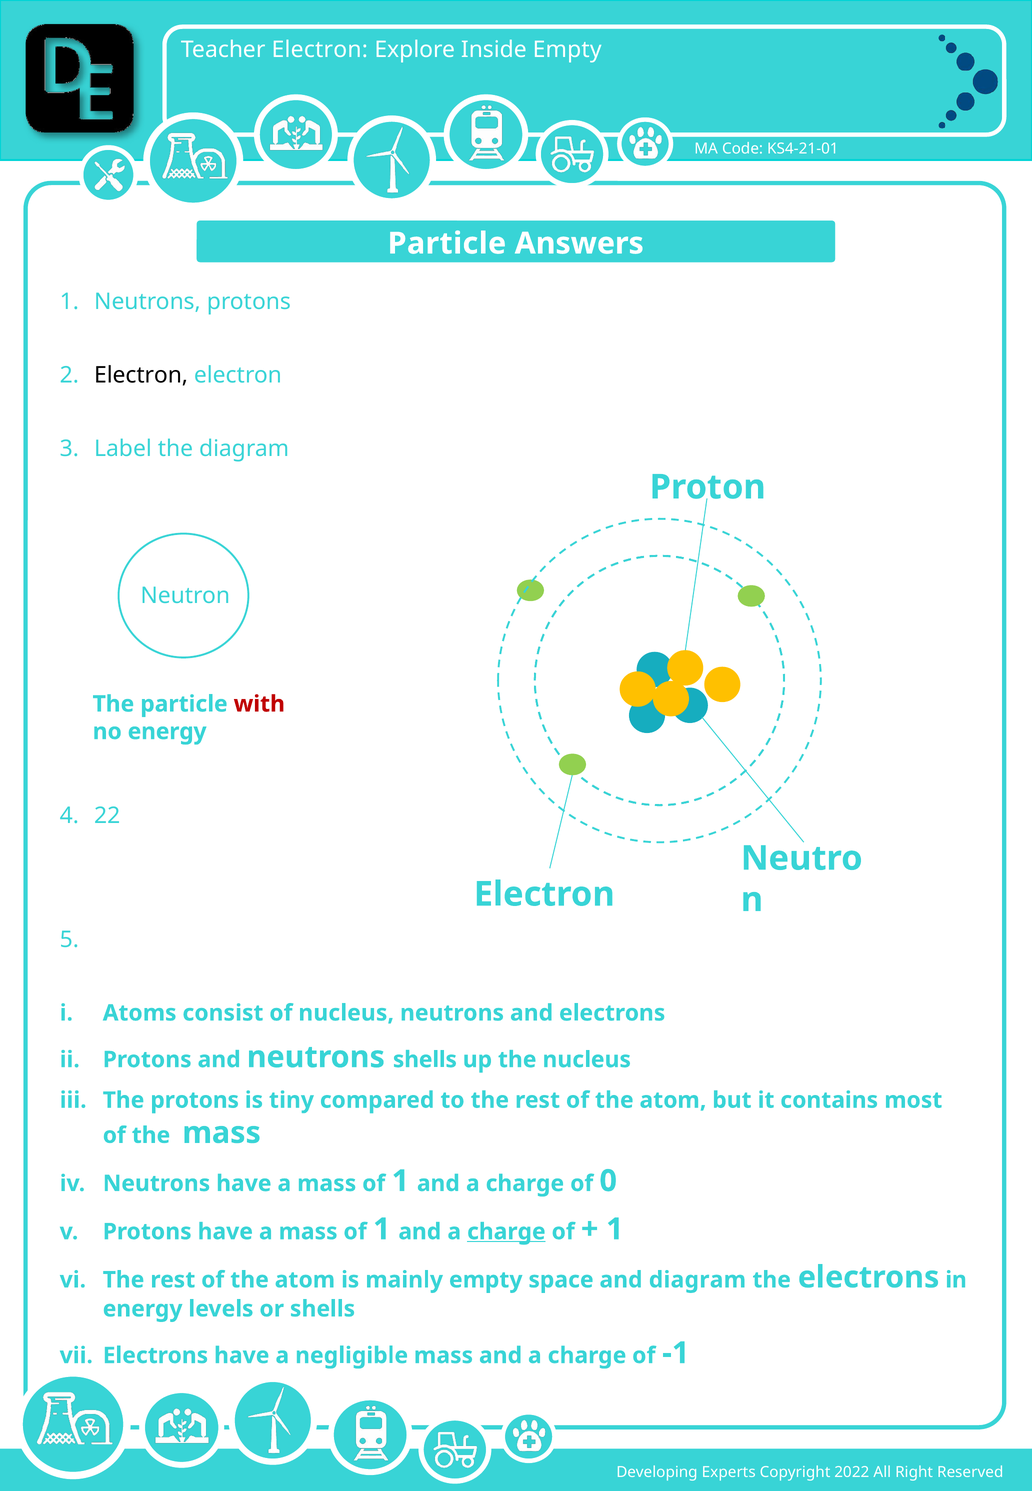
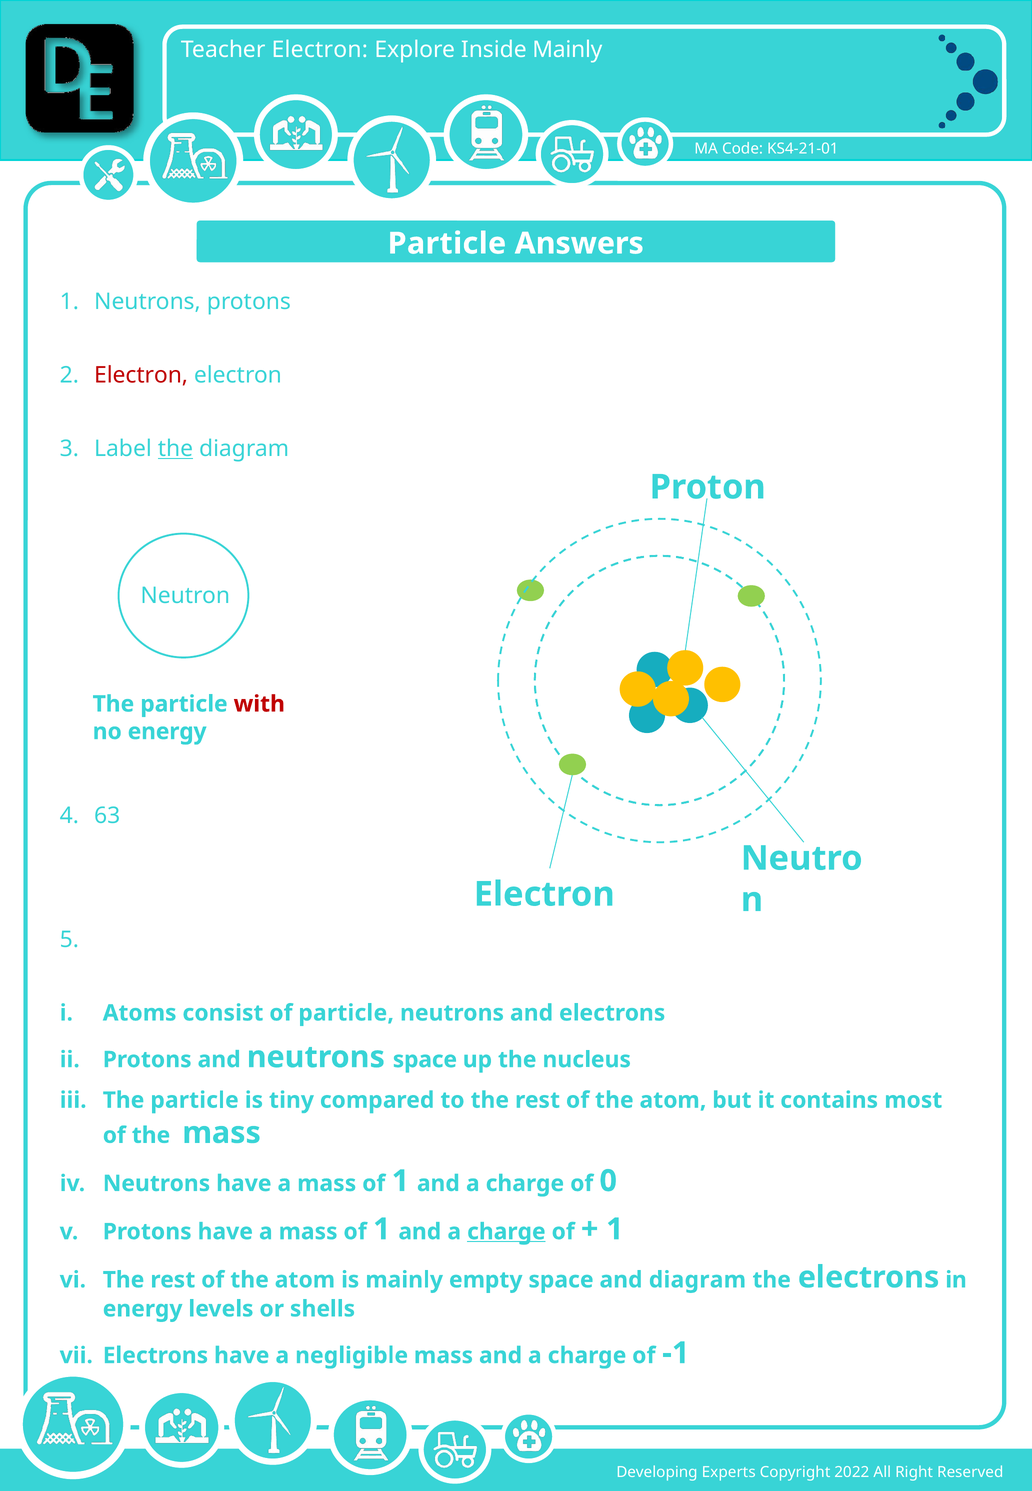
Empty at (567, 50): Empty -> Mainly
Electron at (141, 375) colour: black -> red
the at (175, 449) underline: none -> present
22: 22 -> 63
of nucleus: nucleus -> particle
neutrons shells: shells -> space
protons at (195, 1100): protons -> particle
